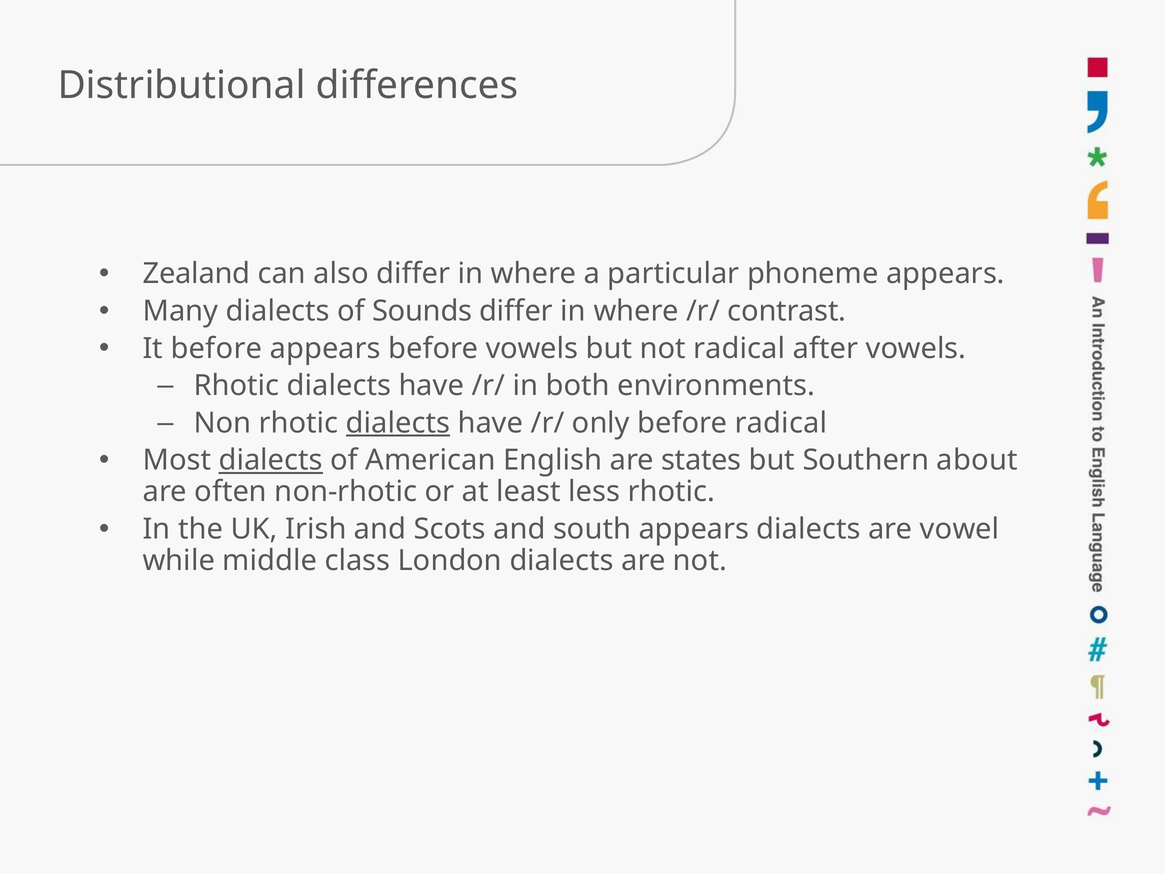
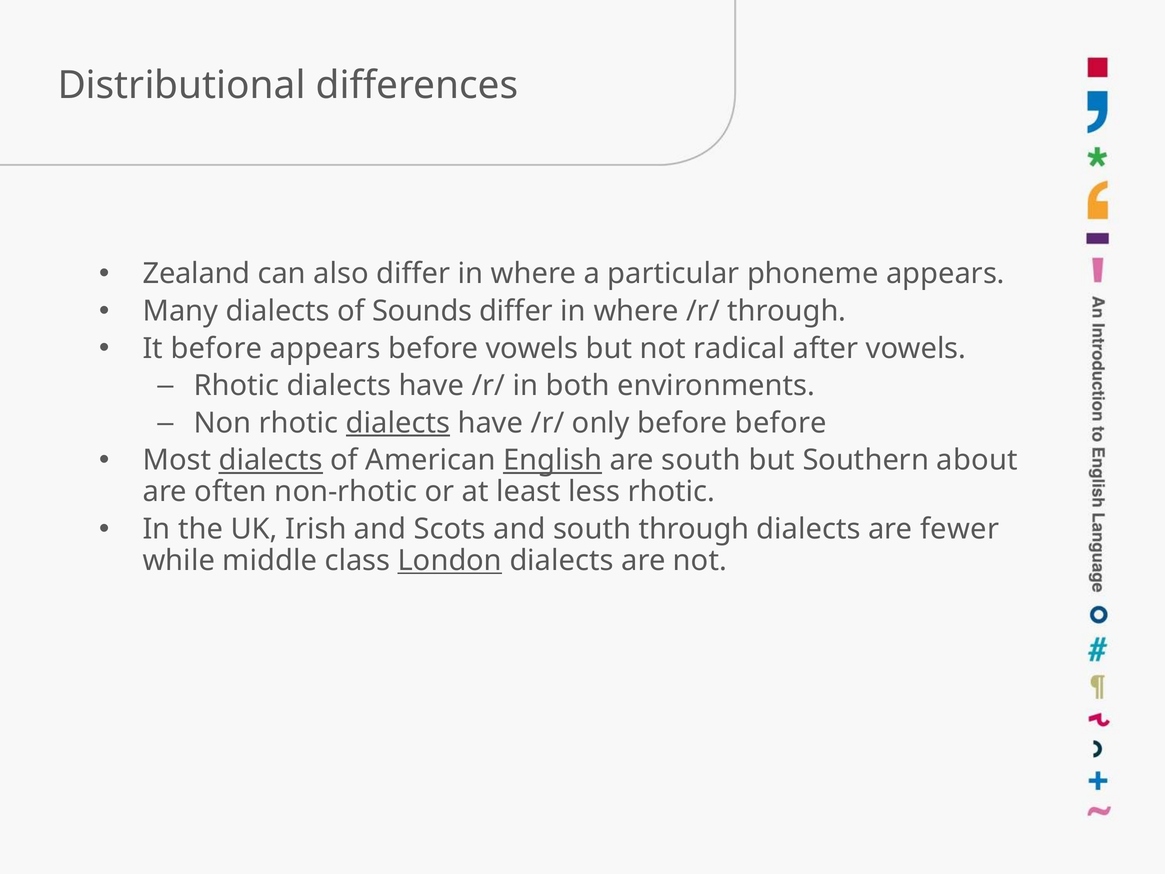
/r/ contrast: contrast -> through
before radical: radical -> before
English underline: none -> present
are states: states -> south
south appears: appears -> through
vowel: vowel -> fewer
London underline: none -> present
